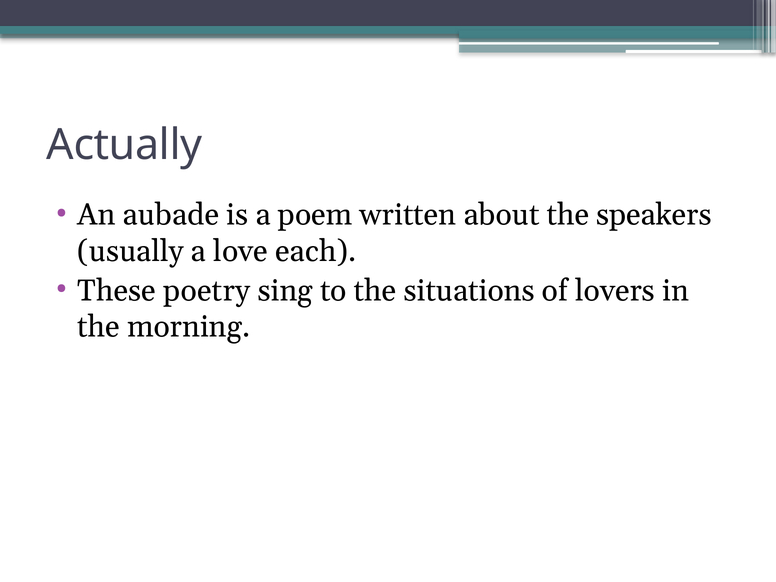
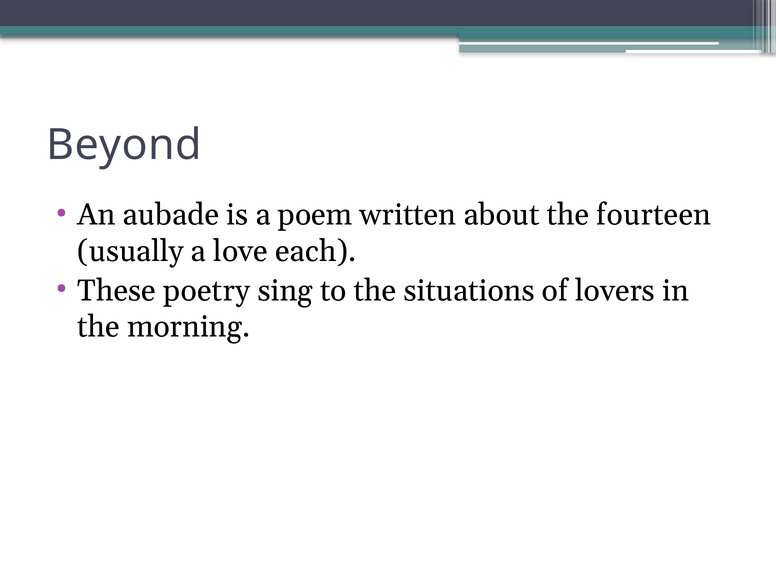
Actually: Actually -> Beyond
speakers: speakers -> fourteen
